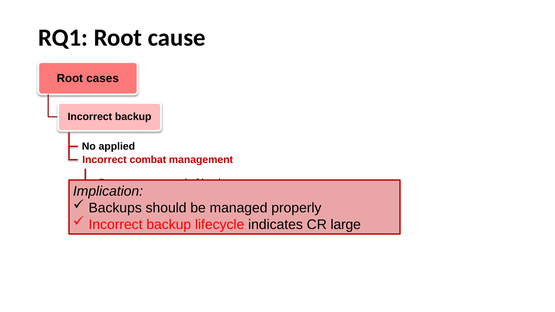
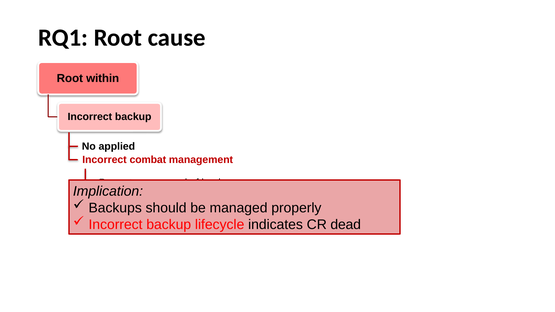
cases: cases -> within
large: large -> dead
